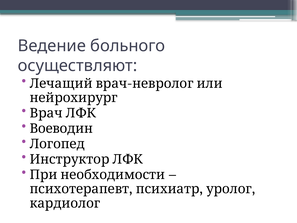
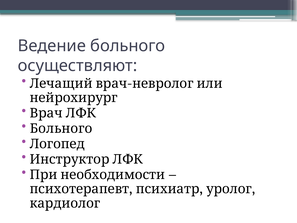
Воеводин at (61, 128): Воеводин -> Больного
